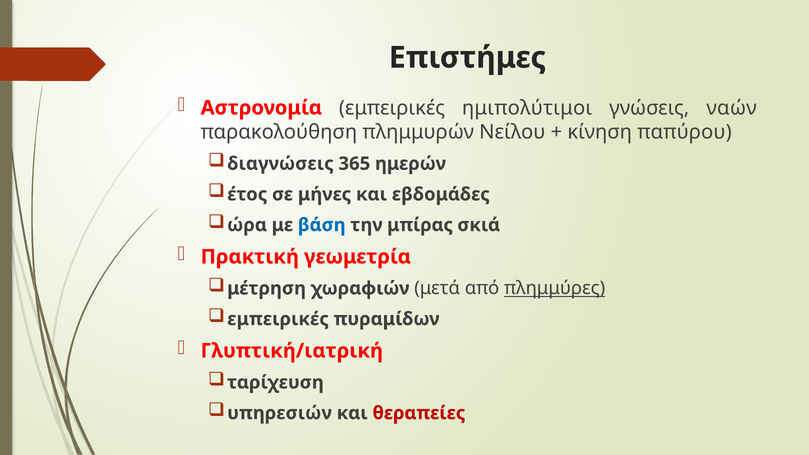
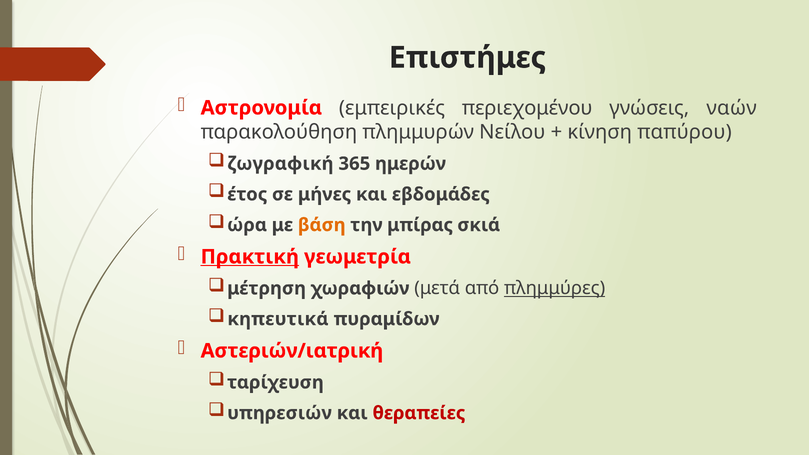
ημιπολύτιμοι: ημιπολύτιμοι -> περιεχομένου
διαγνώσεις: διαγνώσεις -> ζωγραφική
βάση colour: blue -> orange
Πρακτική underline: none -> present
εμπειρικές at (278, 319): εμπειρικές -> κηπευτικά
Γλυπτική/ιατρική: Γλυπτική/ιατρική -> Αστεριών/ιατρική
